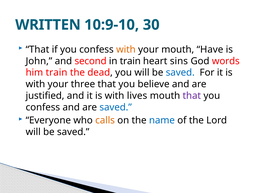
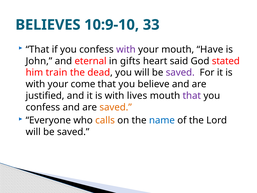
WRITTEN: WRITTEN -> BELIEVES
30: 30 -> 33
with at (126, 49) colour: orange -> purple
second: second -> eternal
in train: train -> gifts
sins: sins -> said
words: words -> stated
saved at (180, 73) colour: blue -> purple
three: three -> come
saved at (116, 107) colour: blue -> orange
